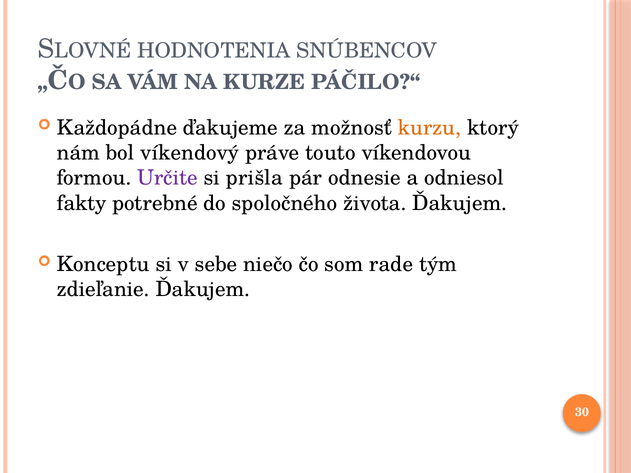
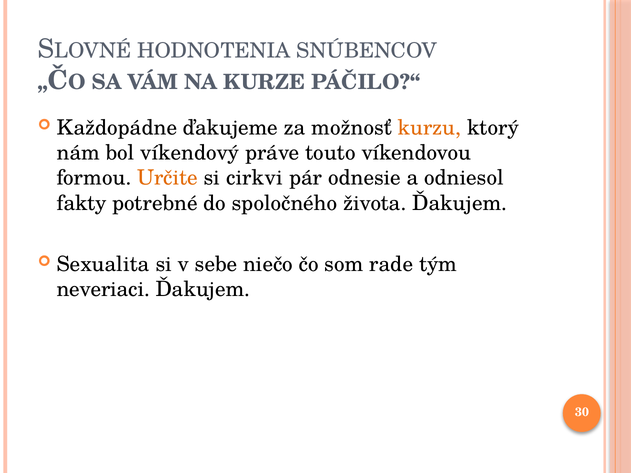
Určite colour: purple -> orange
prišla: prišla -> cirkvi
Konceptu: Konceptu -> Sexualita
zdieľanie: zdieľanie -> neveriaci
